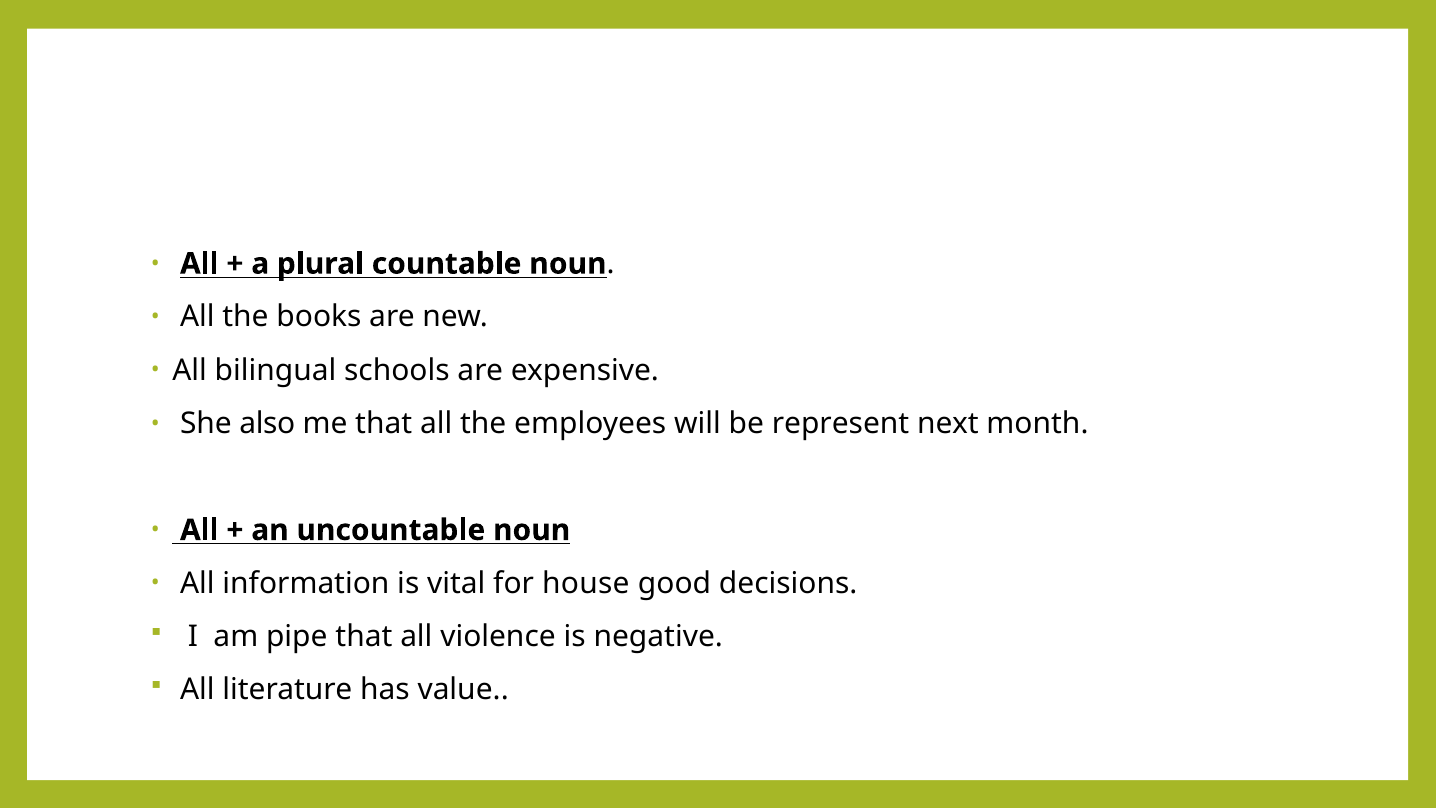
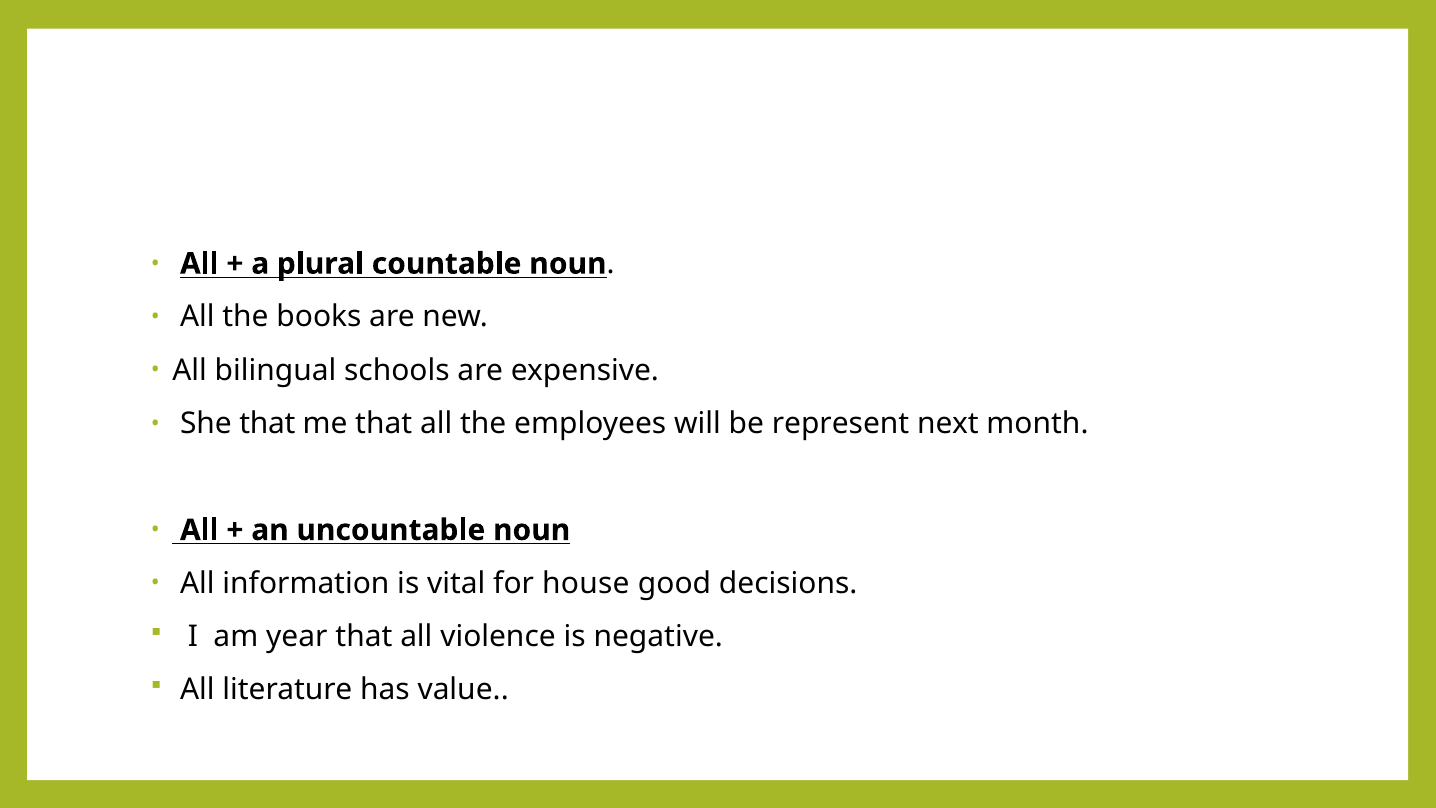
She also: also -> that
pipe: pipe -> year
